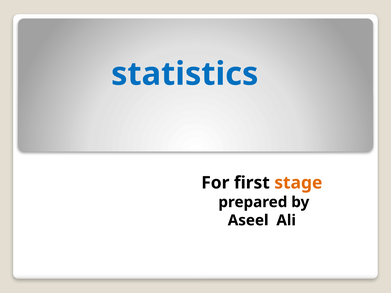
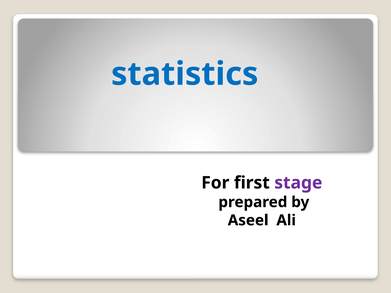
stage colour: orange -> purple
